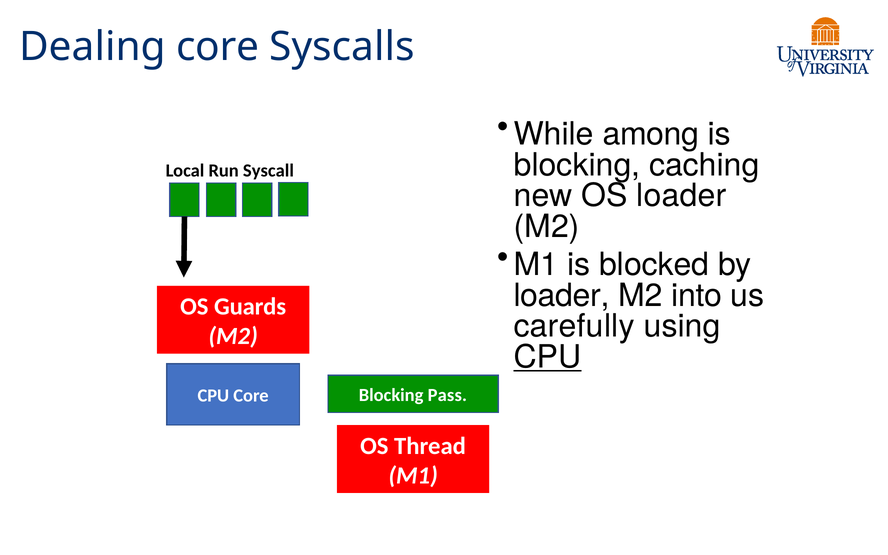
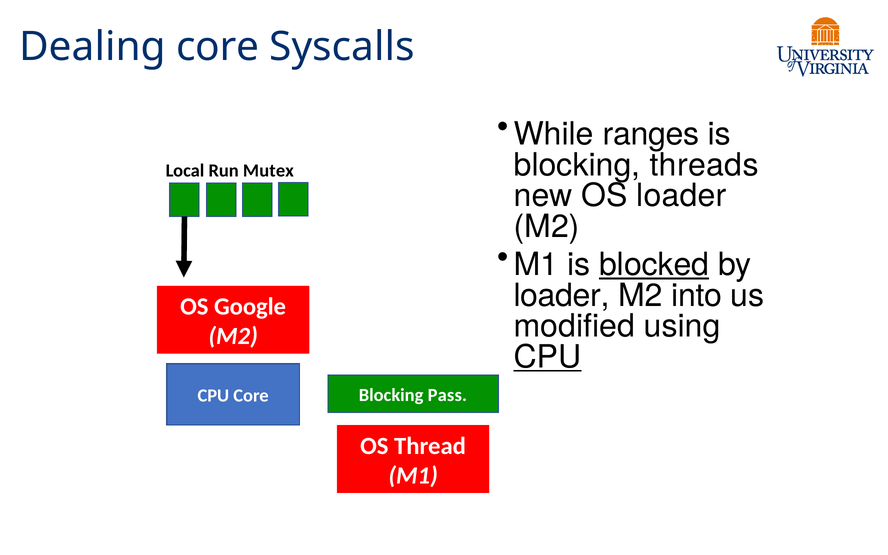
among: among -> ranges
caching: caching -> threads
Syscall: Syscall -> Mutex
blocked underline: none -> present
Guards: Guards -> Google
carefully: carefully -> modified
